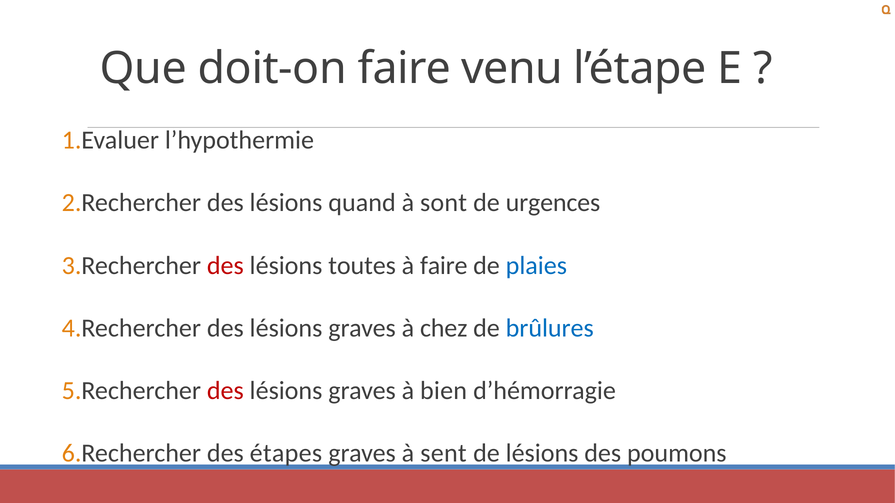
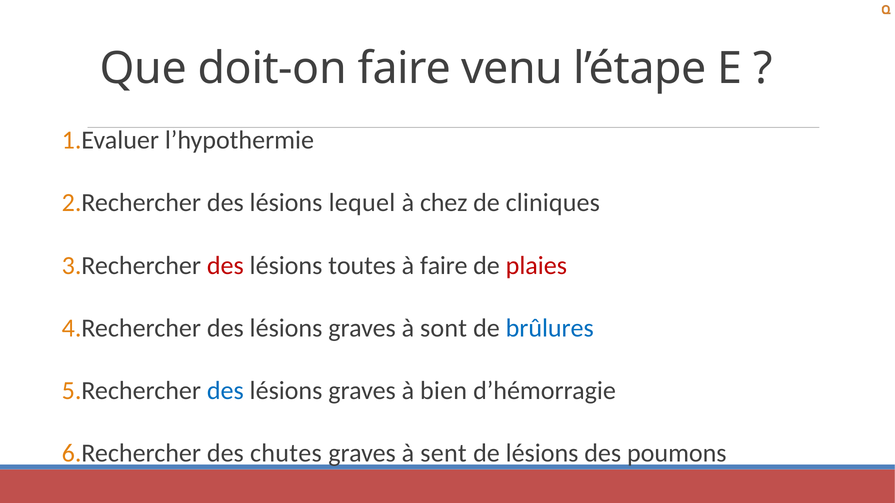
quand: quand -> lequel
sont: sont -> chez
urgences: urgences -> cliniques
plaies colour: blue -> red
chez: chez -> sont
des at (225, 391) colour: red -> blue
étapes: étapes -> chutes
